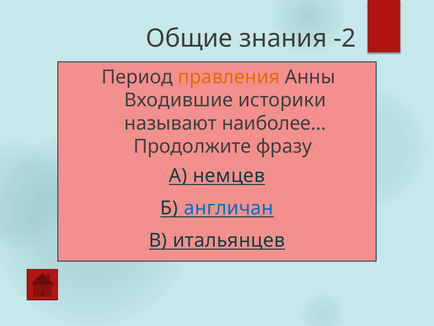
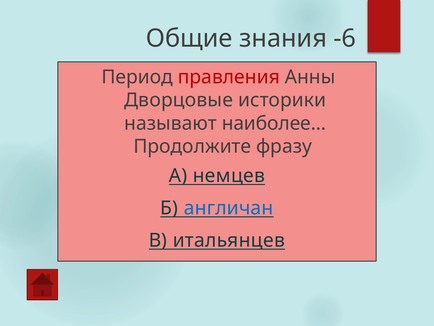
-2: -2 -> -6
правления colour: orange -> red
Входившие: Входившие -> Дворцовые
